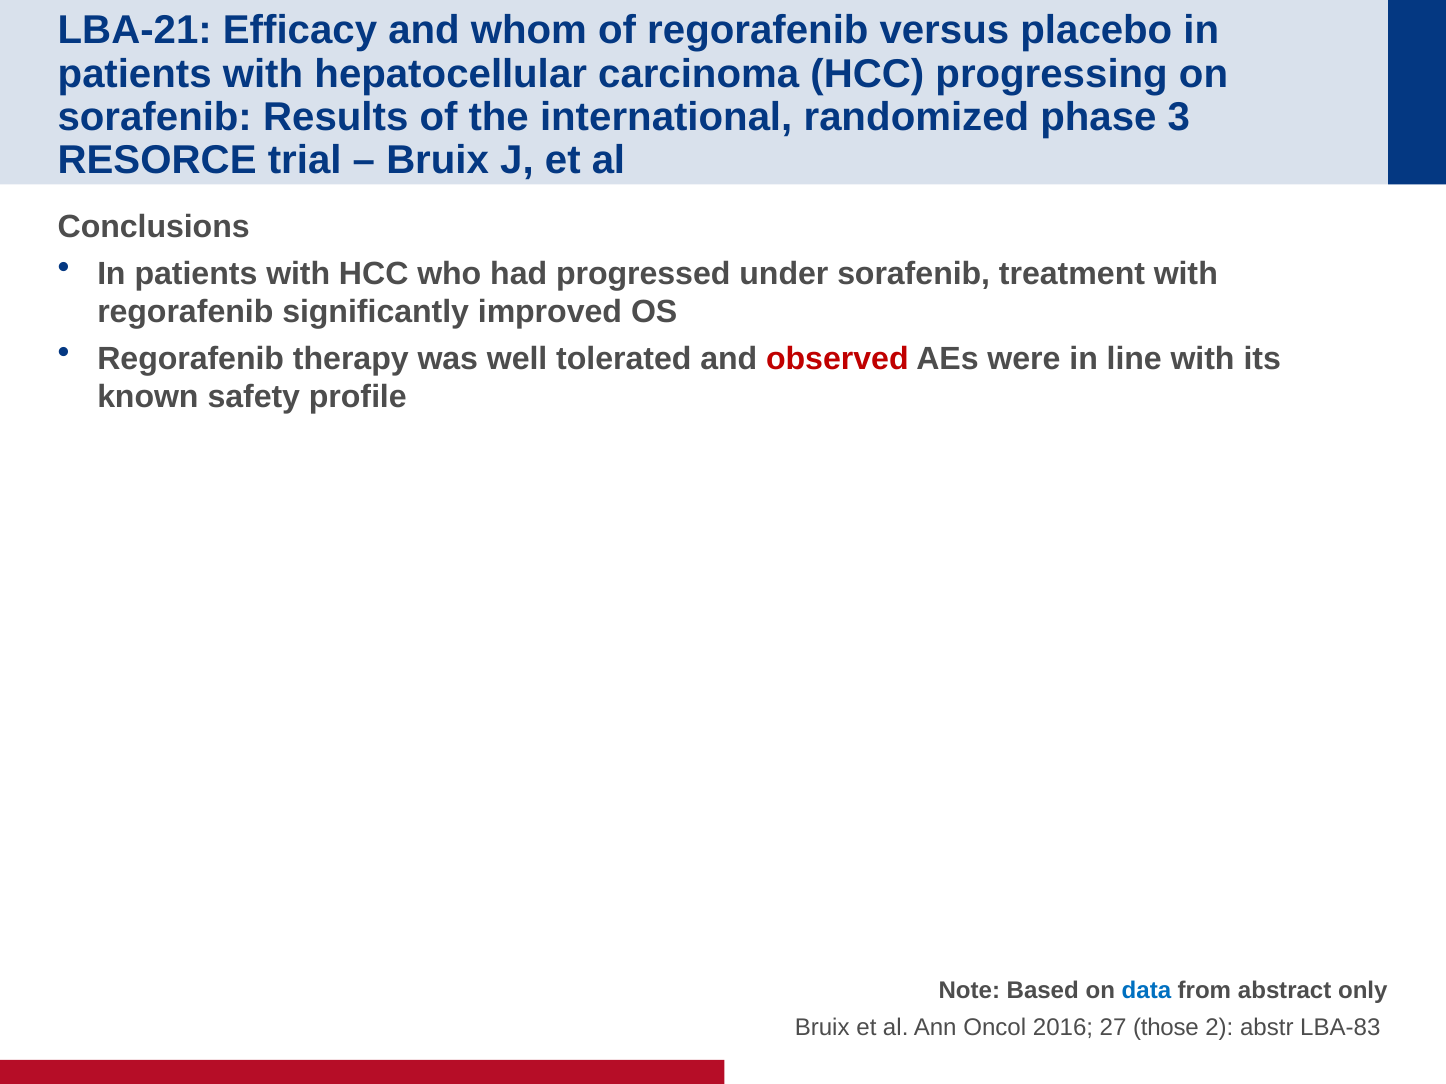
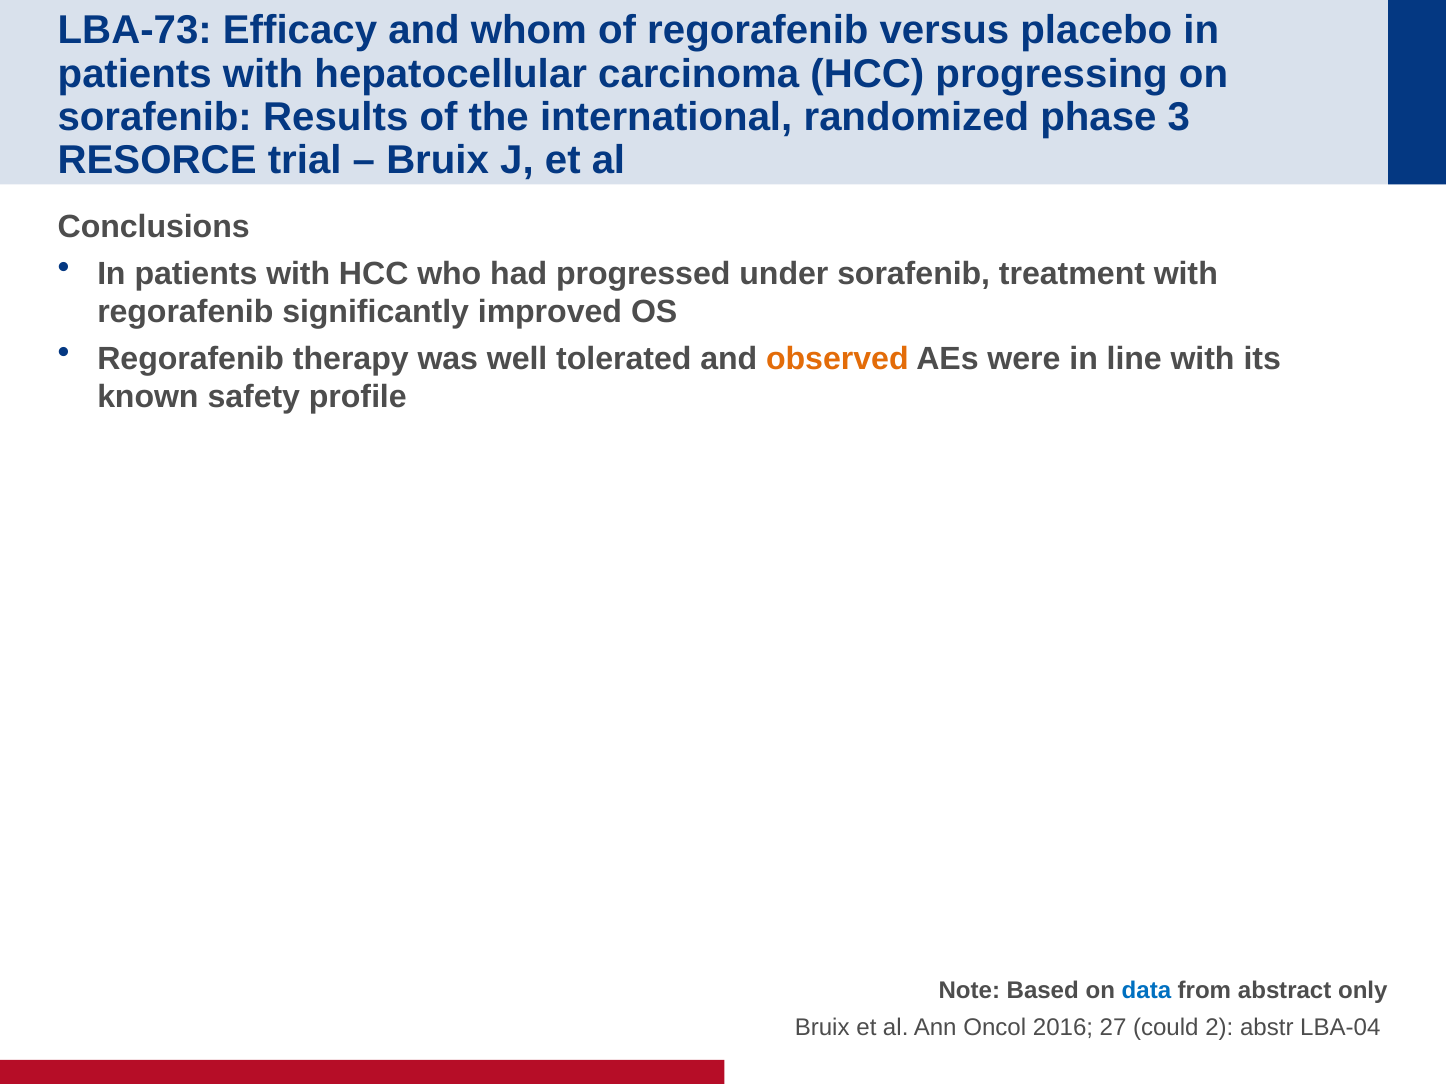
LBA-21: LBA-21 -> LBA-73
observed colour: red -> orange
those: those -> could
LBA-83: LBA-83 -> LBA-04
